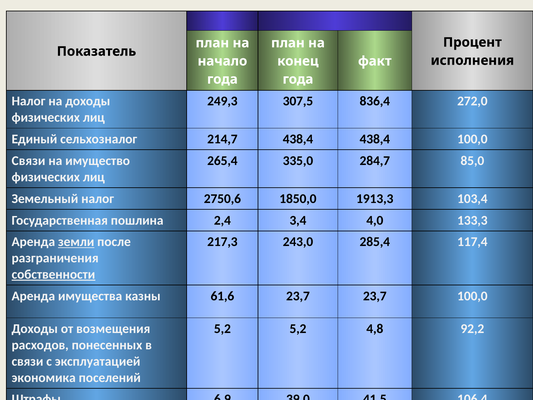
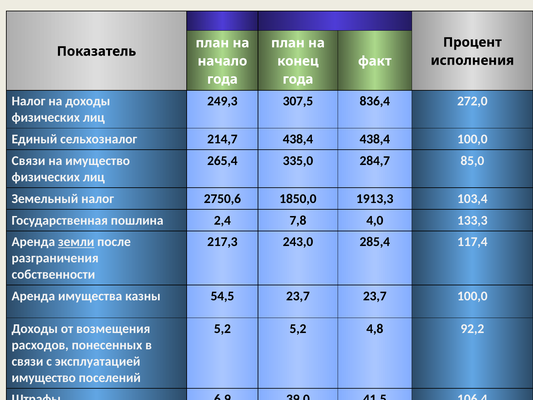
3,4: 3,4 -> 7,8
собственности underline: present -> none
61,6: 61,6 -> 54,5
экономика at (44, 377): экономика -> имущество
